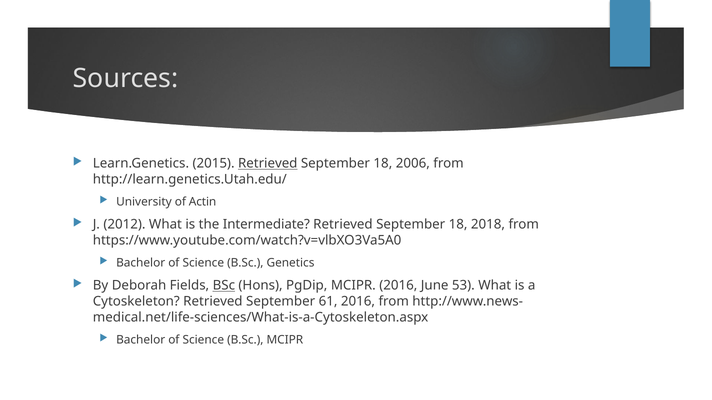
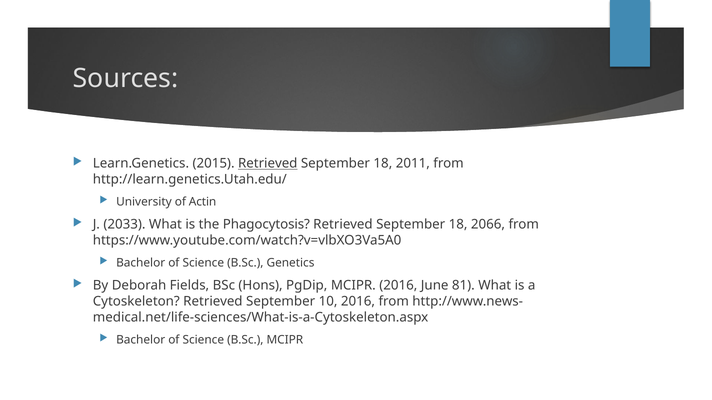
2006: 2006 -> 2011
2012: 2012 -> 2033
Intermediate: Intermediate -> Phagocytosis
2018: 2018 -> 2066
BSc underline: present -> none
53: 53 -> 81
61: 61 -> 10
